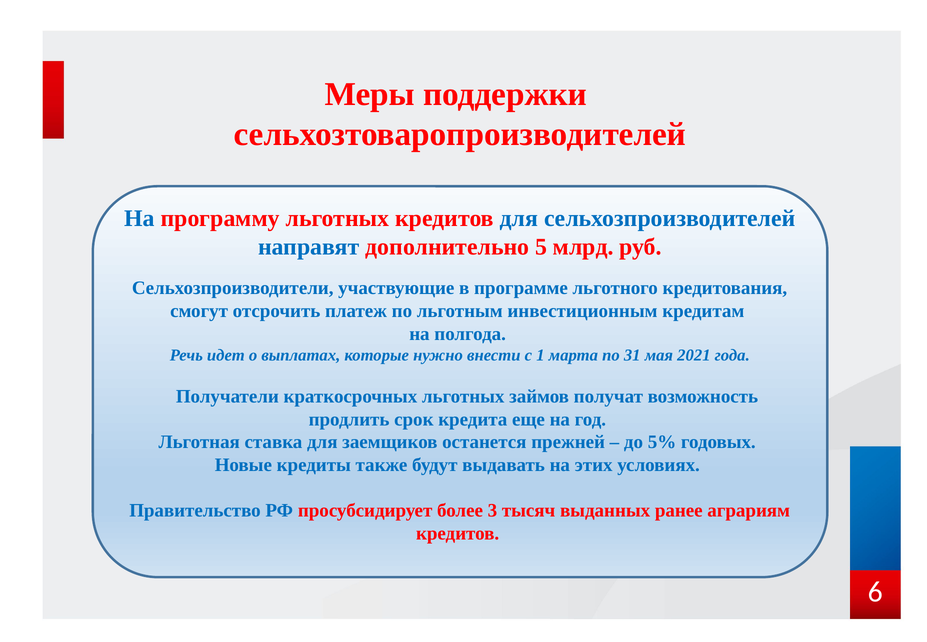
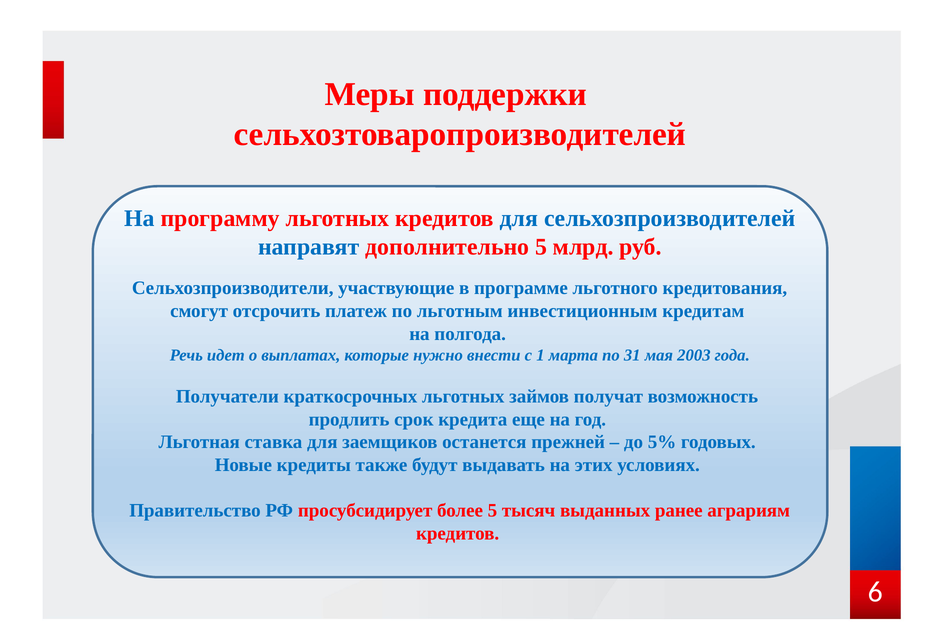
2021: 2021 -> 2003
более 3: 3 -> 5
